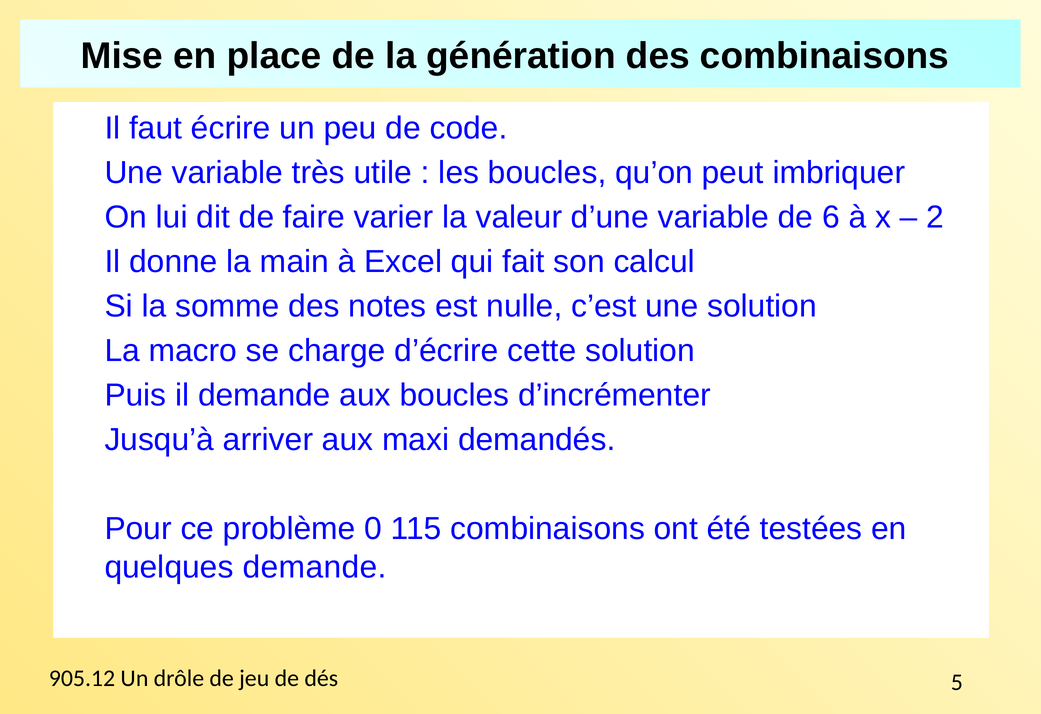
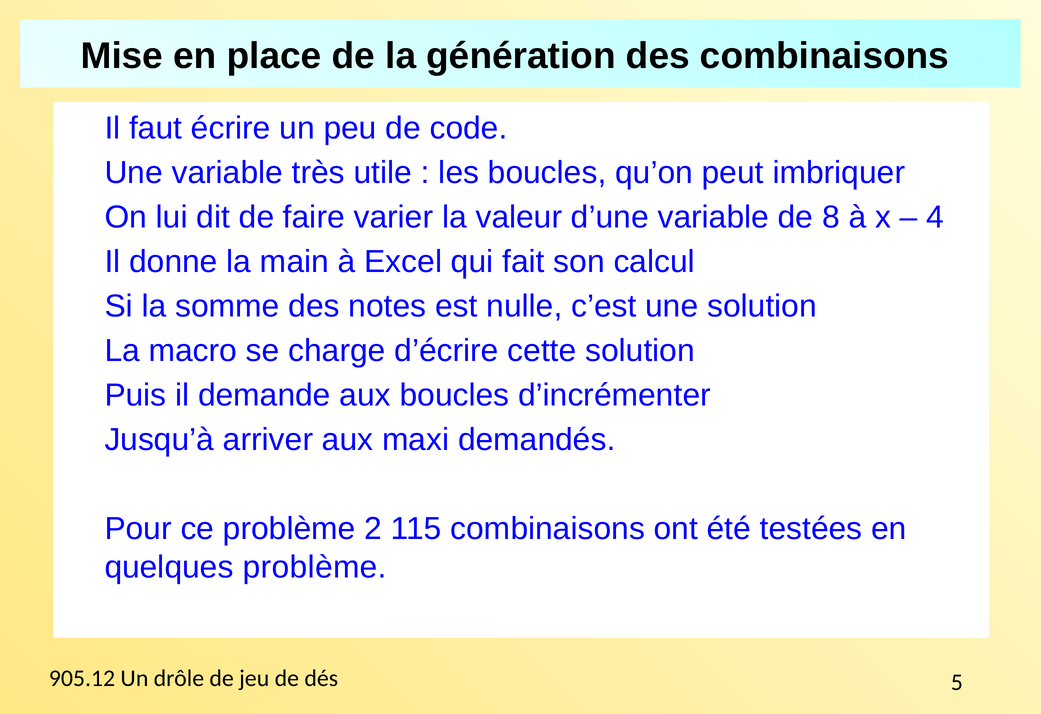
6: 6 -> 8
2: 2 -> 4
0: 0 -> 2
quelques demande: demande -> problème
